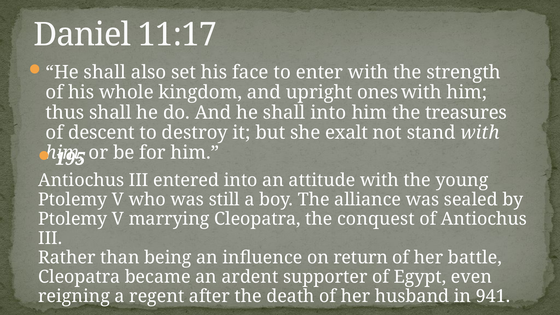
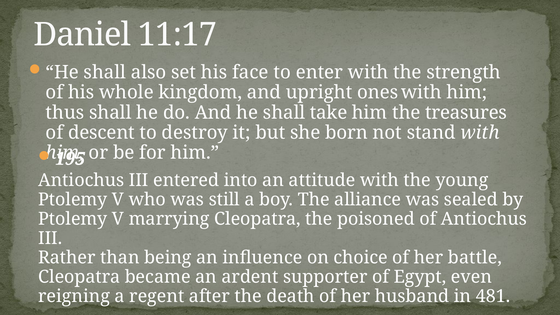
shall into: into -> take
exalt: exalt -> born
conquest: conquest -> poisoned
return: return -> choice
941: 941 -> 481
